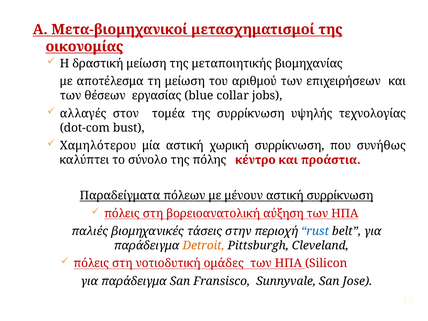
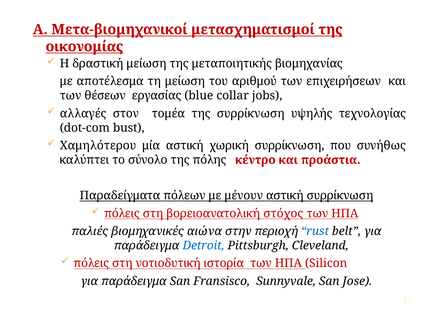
αύξηση: αύξηση -> στόχος
τάσεις: τάσεις -> αιώνα
Detroit colour: orange -> blue
ομάδες: ομάδες -> ιστορία
